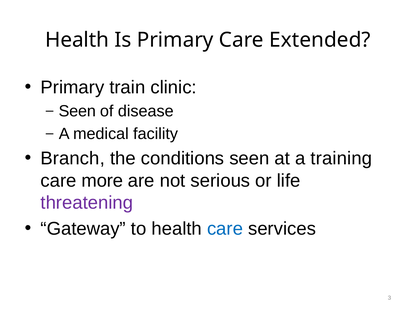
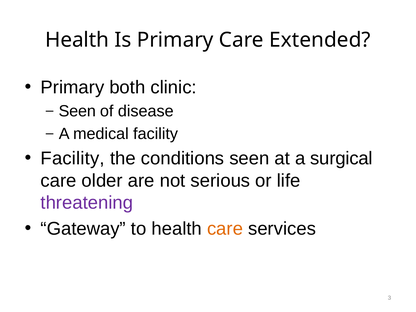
train: train -> both
Branch at (73, 158): Branch -> Facility
training: training -> surgical
more: more -> older
care at (225, 229) colour: blue -> orange
